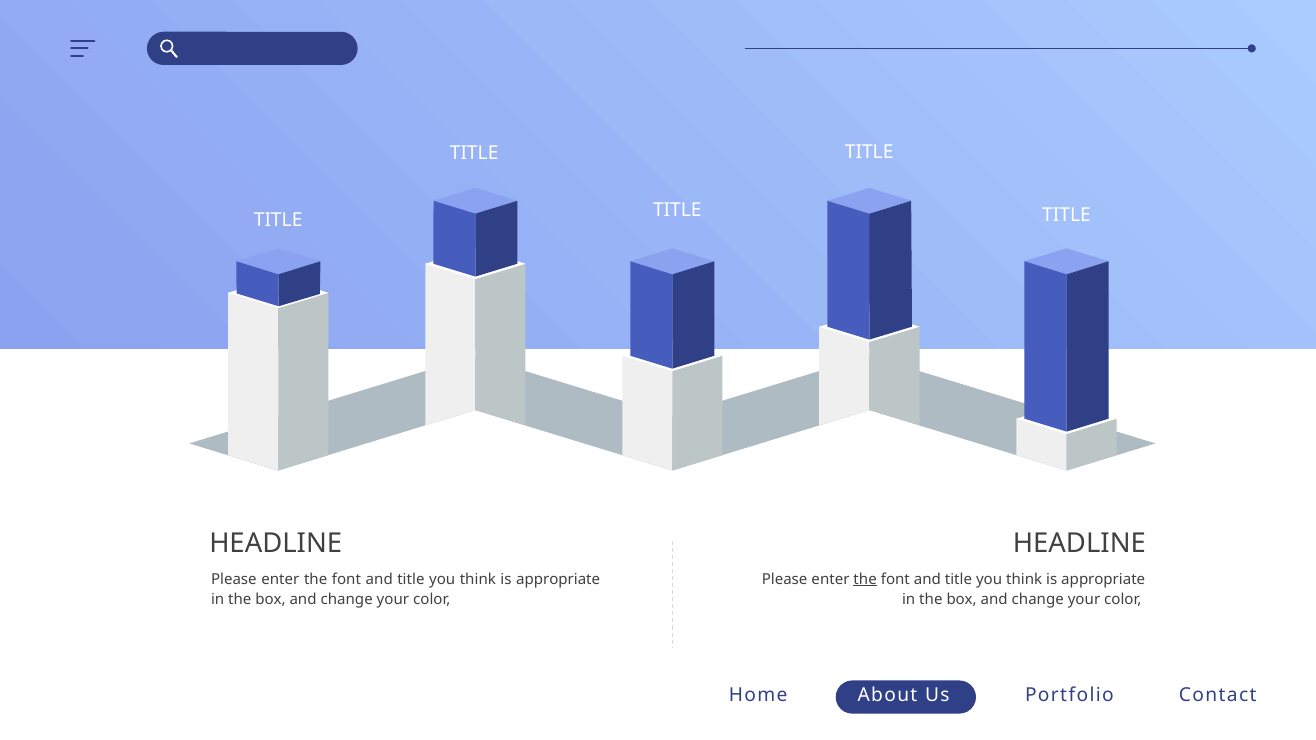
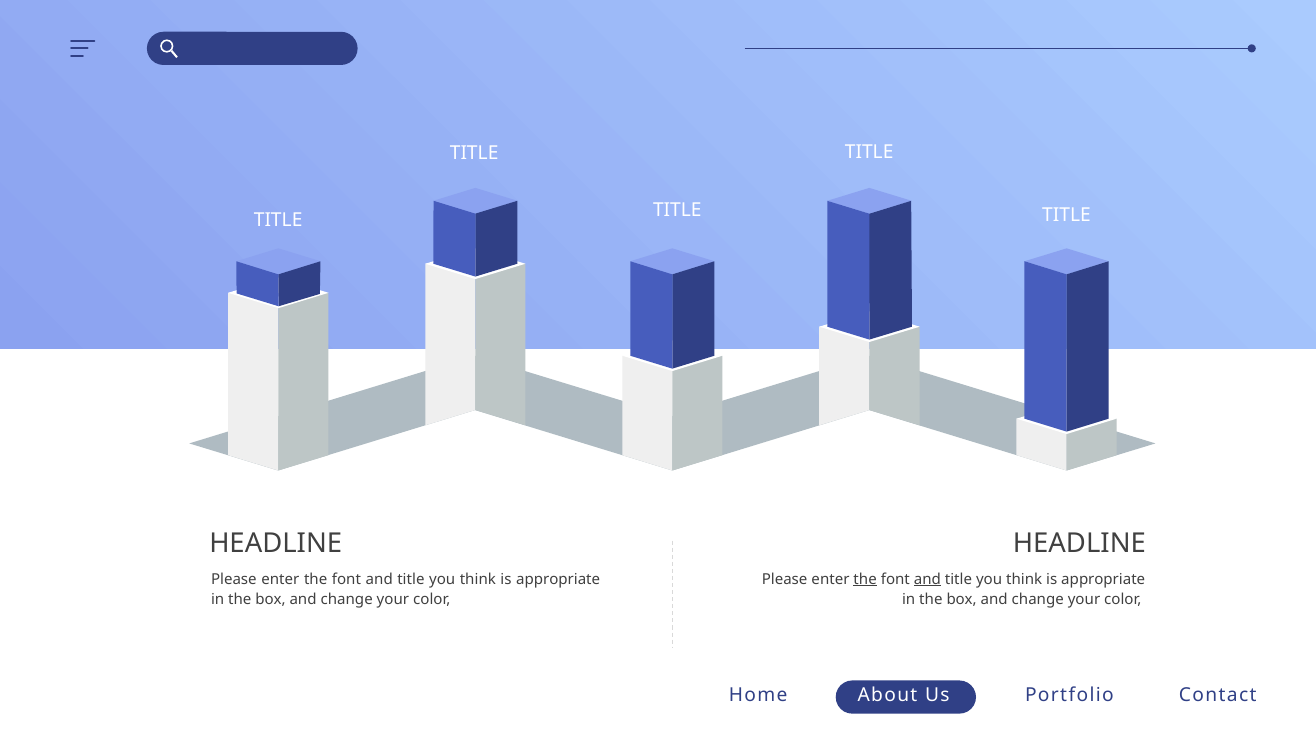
and at (927, 579) underline: none -> present
